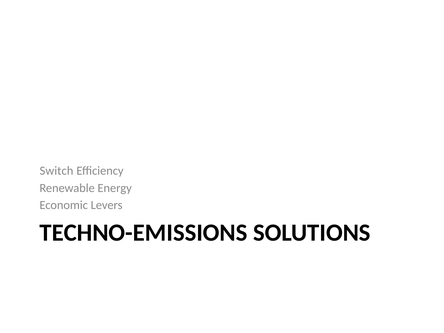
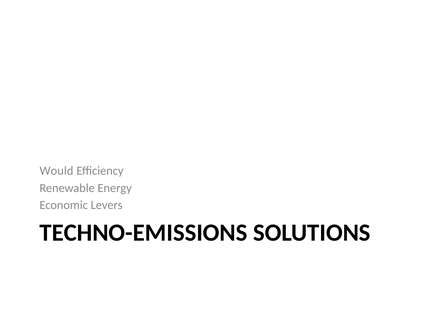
Switch: Switch -> Would
